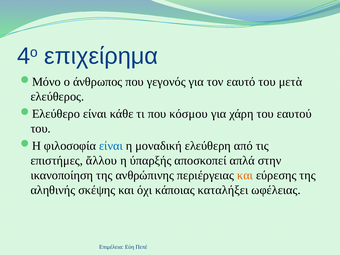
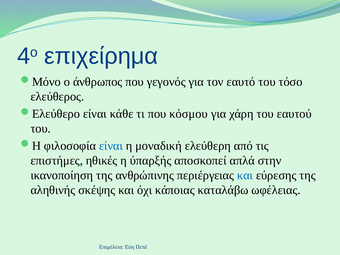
μετὰ: μετὰ -> τόσο
ἄλλου: ἄλλου -> ηθικές
και at (245, 175) colour: orange -> blue
καταλήξει: καταλήξει -> καταλάβω
